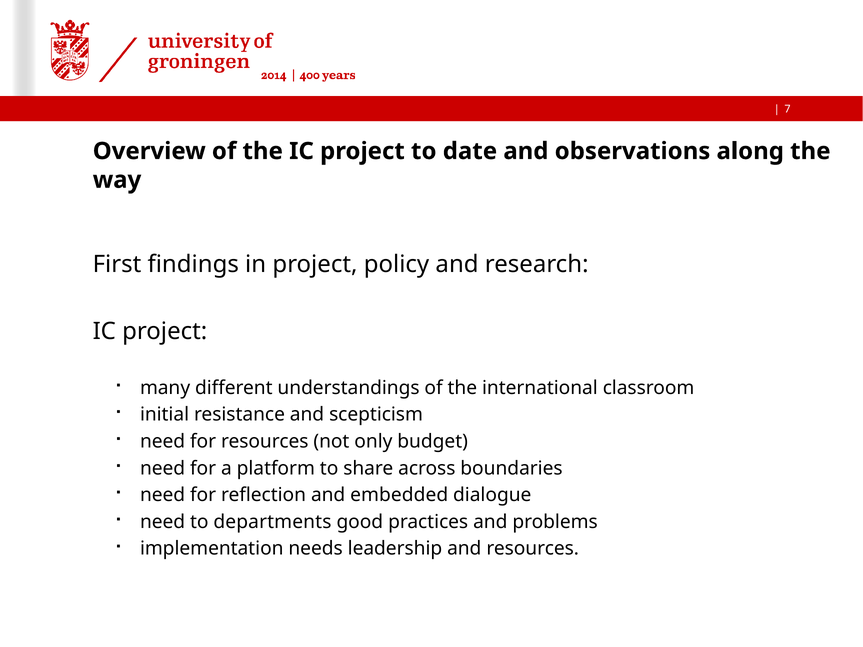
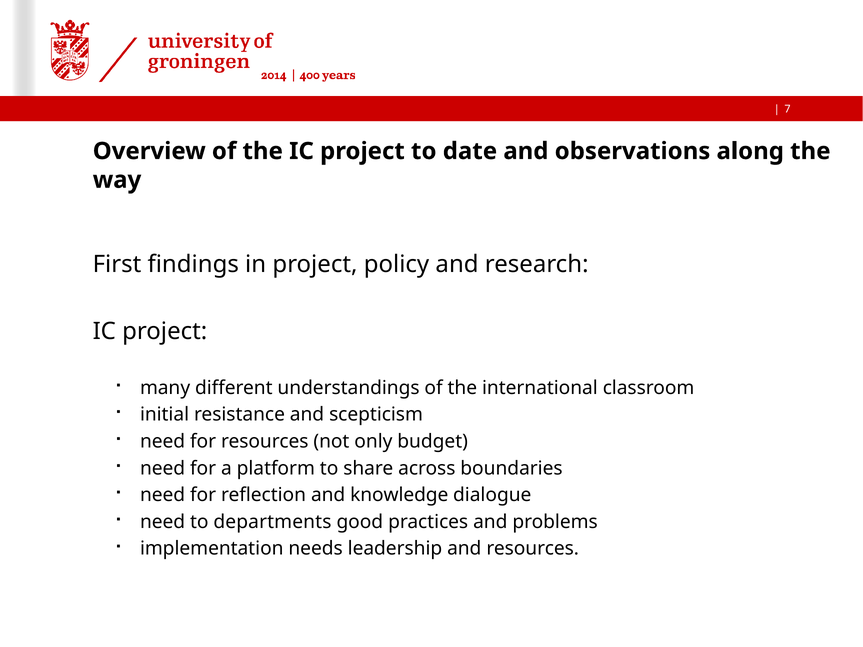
embedded: embedded -> knowledge
